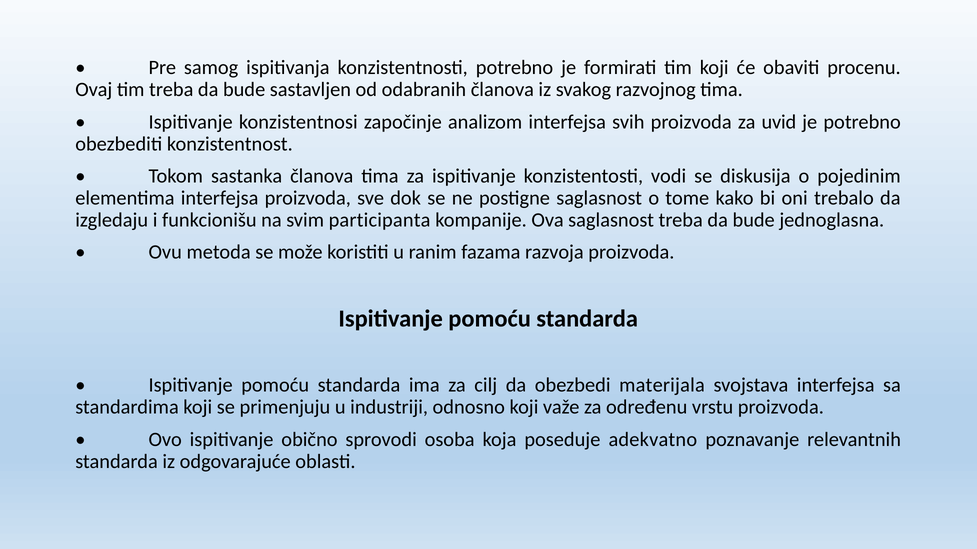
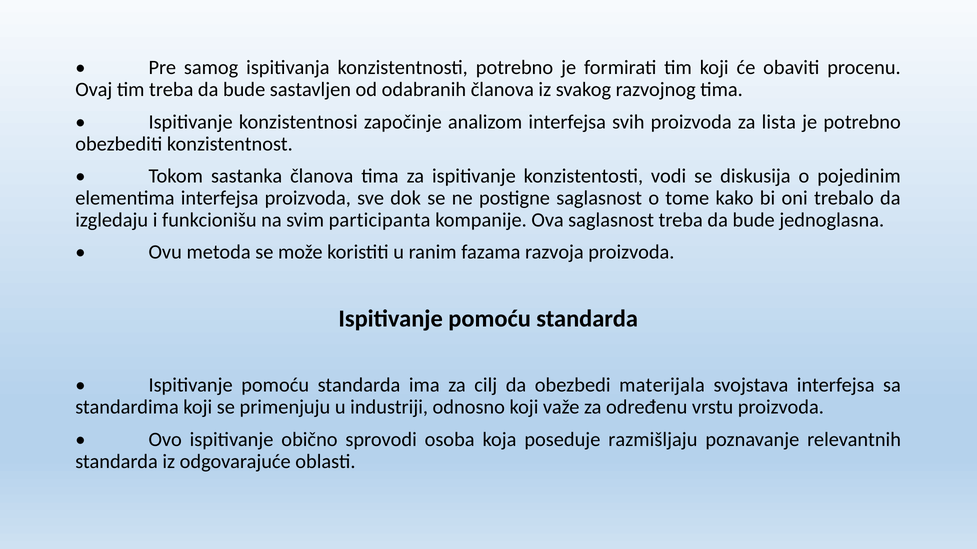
uvid: uvid -> lista
adekvatno: adekvatno -> razmišljaju
